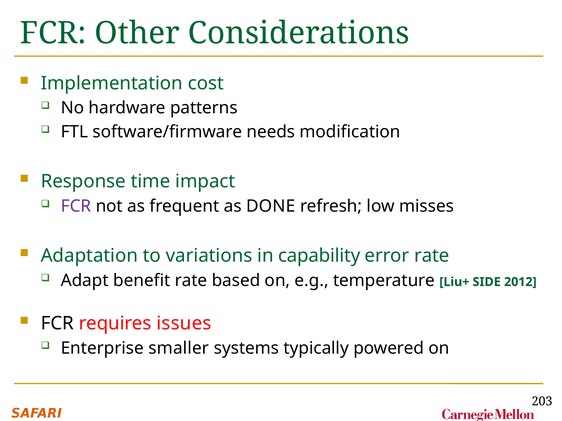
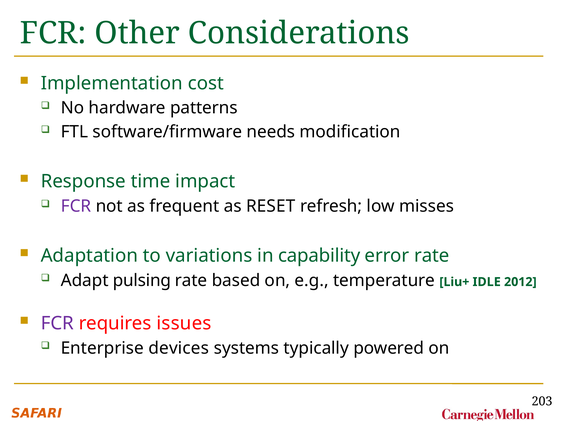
DONE: DONE -> RESET
benefit: benefit -> pulsing
SIDE: SIDE -> IDLE
FCR at (57, 324) colour: black -> purple
smaller: smaller -> devices
